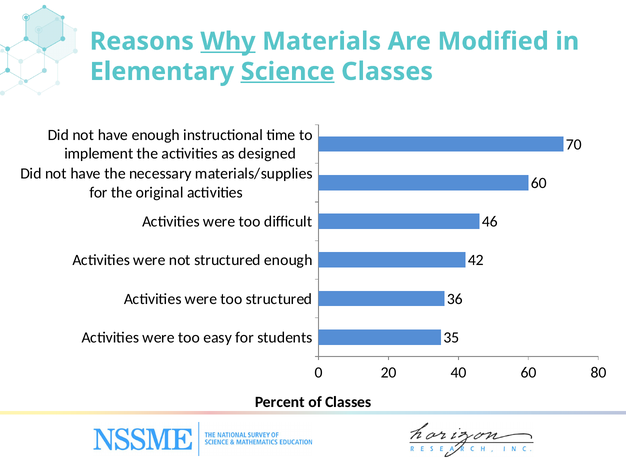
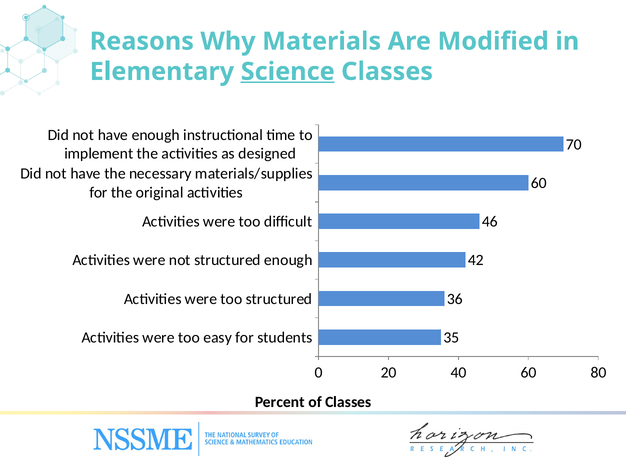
Why underline: present -> none
